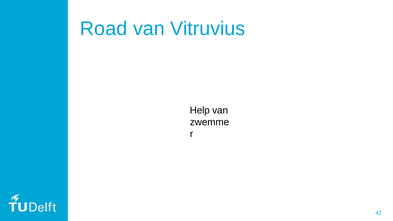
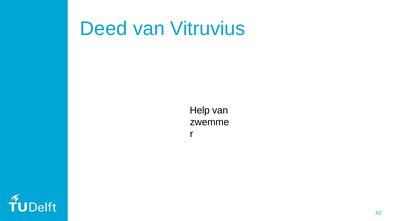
Road: Road -> Deed
